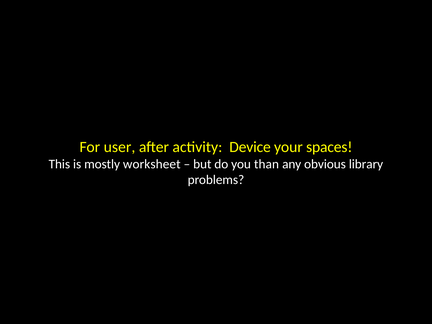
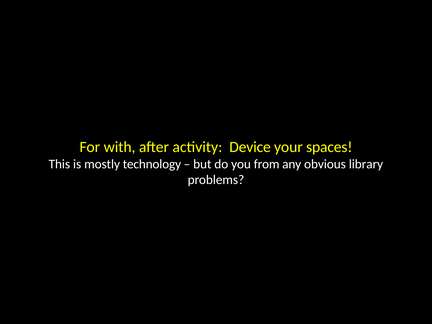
user: user -> with
worksheet: worksheet -> technology
than: than -> from
